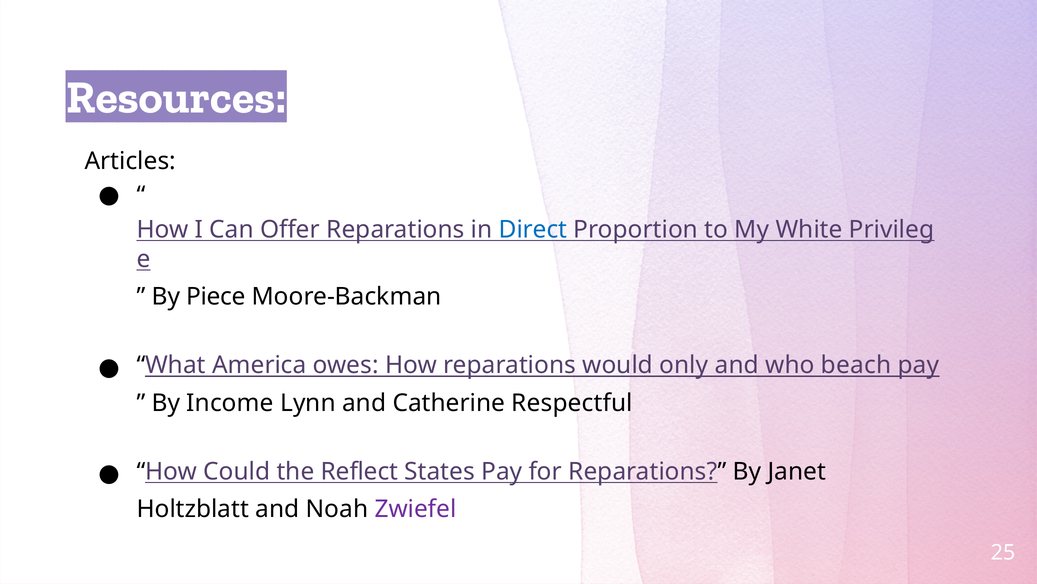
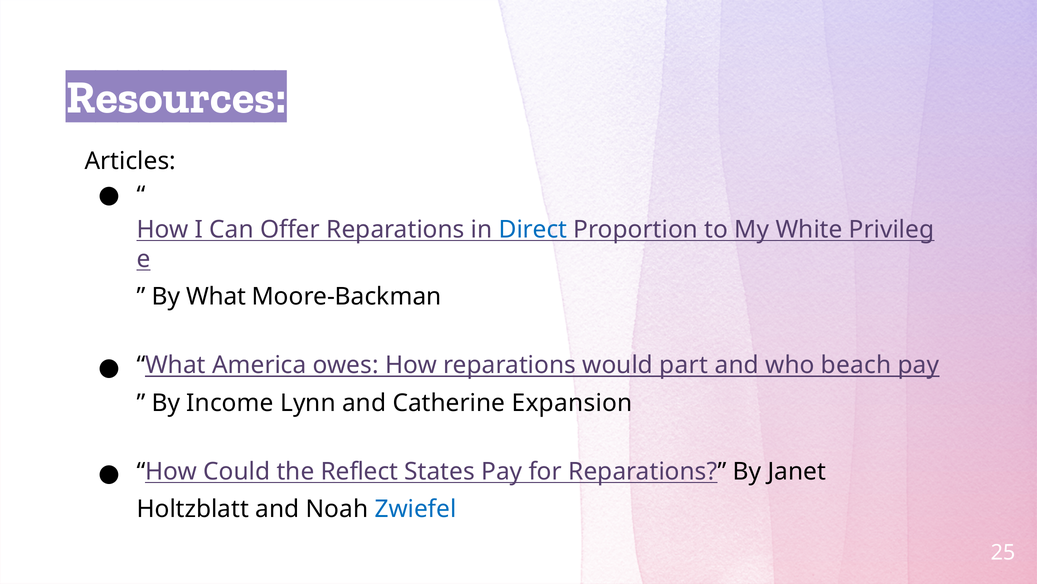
By Piece: Piece -> What
only: only -> part
Respectful: Respectful -> Expansion
Zwiefel colour: purple -> blue
